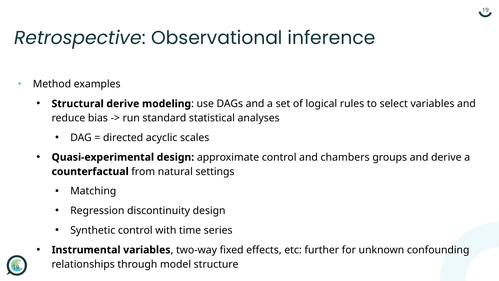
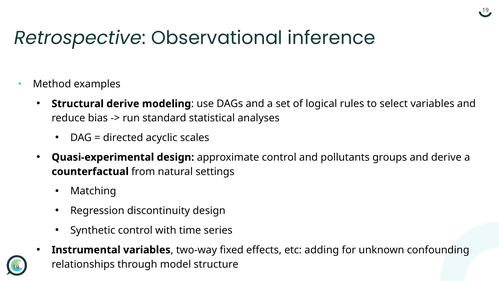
chambers: chambers -> pollutants
further: further -> adding
